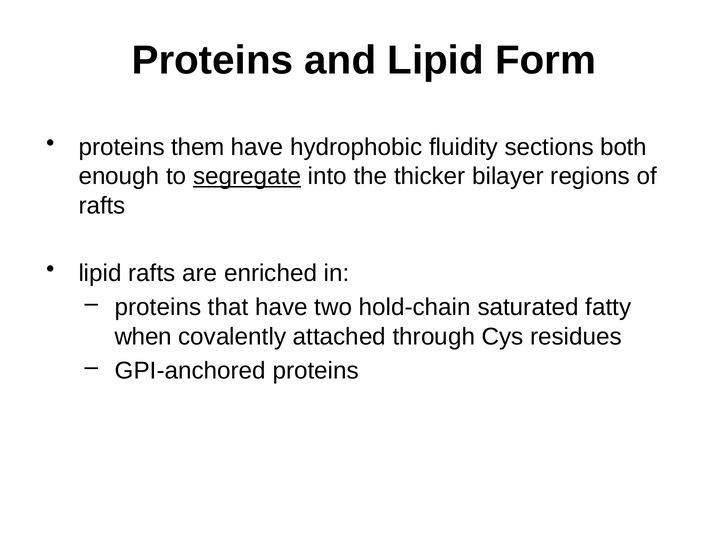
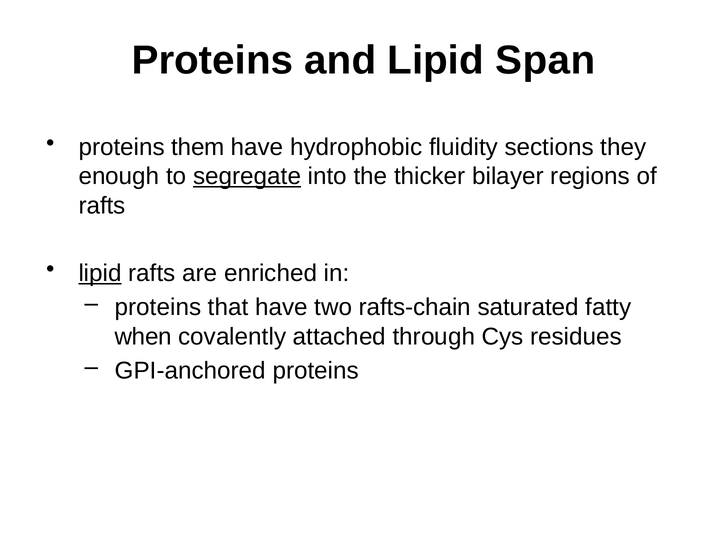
Form: Form -> Span
both: both -> they
lipid at (100, 273) underline: none -> present
hold-chain: hold-chain -> rafts-chain
